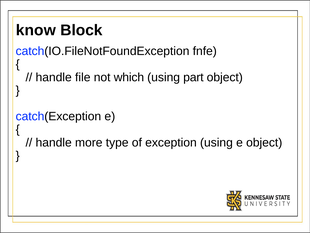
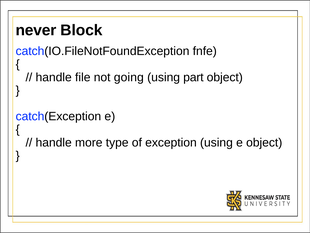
know: know -> never
which: which -> going
